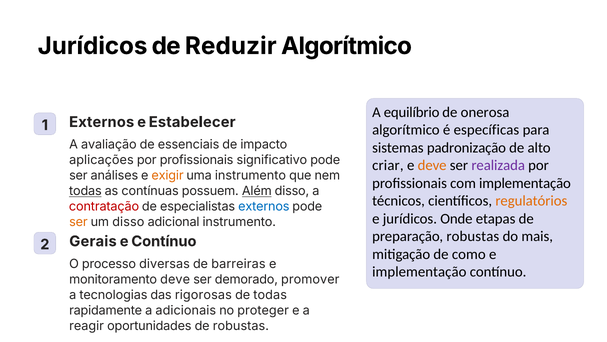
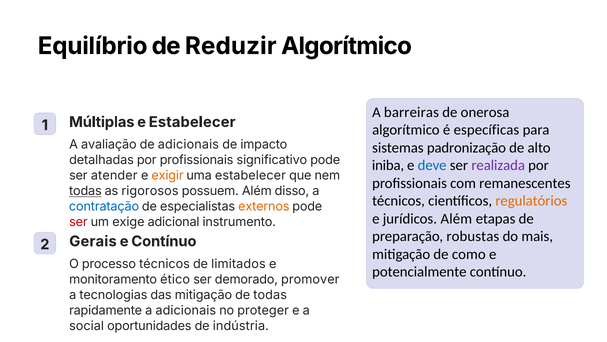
Jurídicos at (93, 46): Jurídicos -> Equilíbrio
equilíbrio: equilíbrio -> barreiras
1 Externos: Externos -> Múltiplas
de essenciais: essenciais -> adicionais
aplicações: aplicações -> detalhadas
criar: criar -> iniba
deve at (432, 165) colour: orange -> blue
análises: análises -> atender
uma instrumento: instrumento -> estabelecer
com implementação: implementação -> remanescentes
contínuas: contínuas -> rigorosos
Além at (257, 191) underline: present -> none
contratação colour: red -> blue
externos at (264, 206) colour: blue -> orange
jurídicos Onde: Onde -> Além
ser at (78, 222) colour: orange -> red
um disso: disso -> exige
processo diversas: diversas -> técnicos
barreiras: barreiras -> limitados
implementação at (419, 271): implementação -> potencialmente
monitoramento deve: deve -> ético
das rigorosas: rigorosas -> mitigação
reagir: reagir -> social
de robustas: robustas -> indústria
